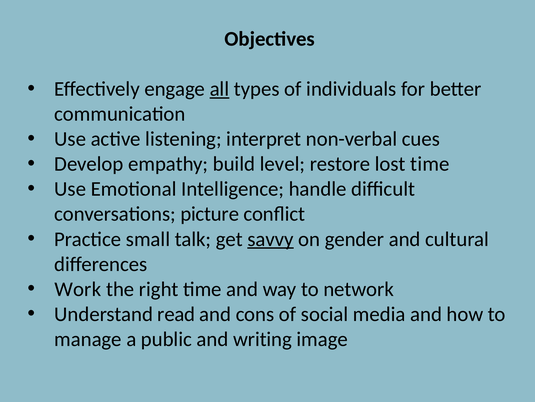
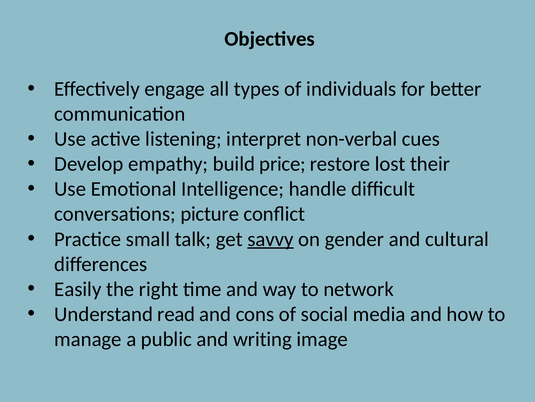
all underline: present -> none
level: level -> price
lost time: time -> their
Work: Work -> Easily
